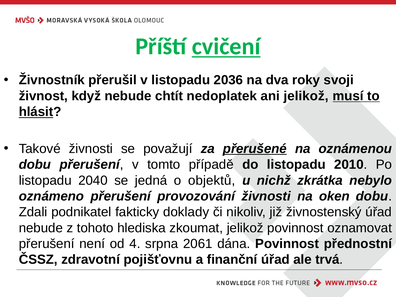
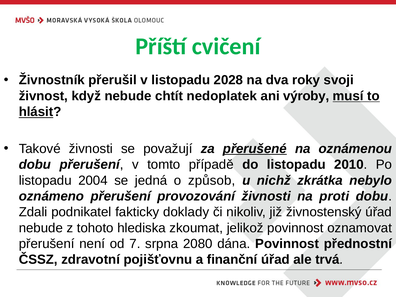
cvičení underline: present -> none
2036: 2036 -> 2028
ani jelikož: jelikož -> výroby
2040: 2040 -> 2004
objektů: objektů -> způsob
oken: oken -> proti
4: 4 -> 7
2061: 2061 -> 2080
